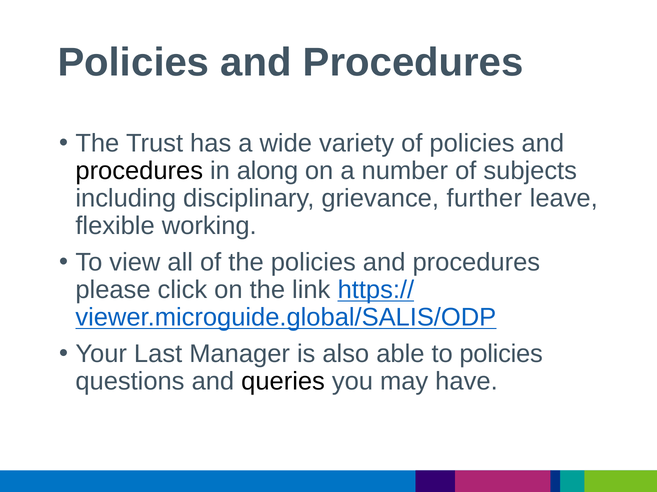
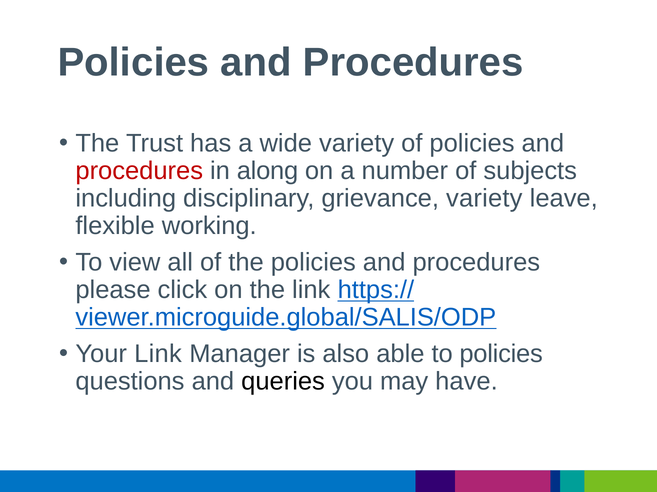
procedures at (139, 171) colour: black -> red
grievance further: further -> variety
Your Last: Last -> Link
